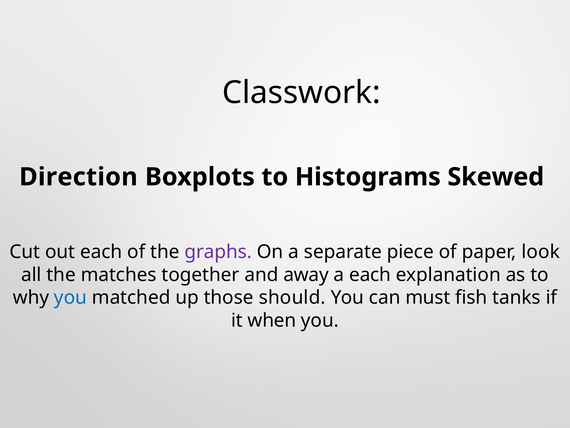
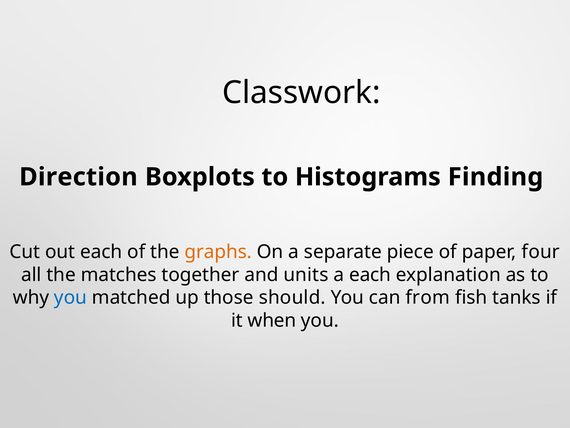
Skewed: Skewed -> Finding
graphs colour: purple -> orange
look: look -> four
away: away -> units
must: must -> from
